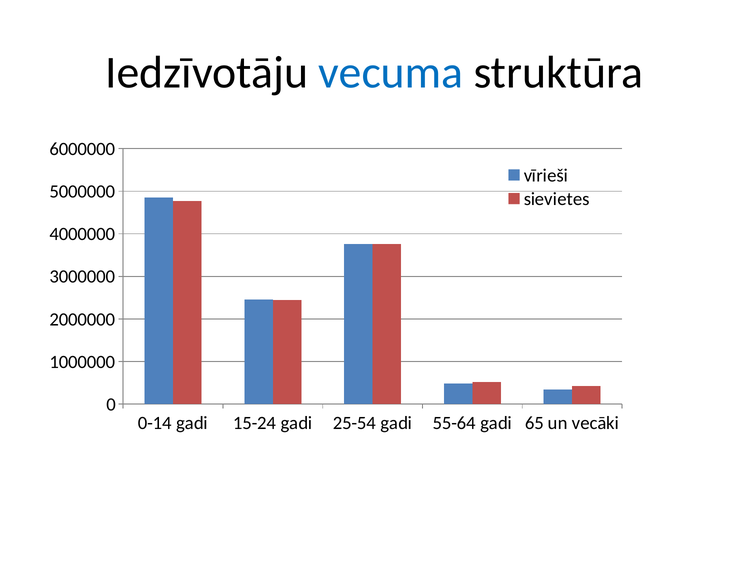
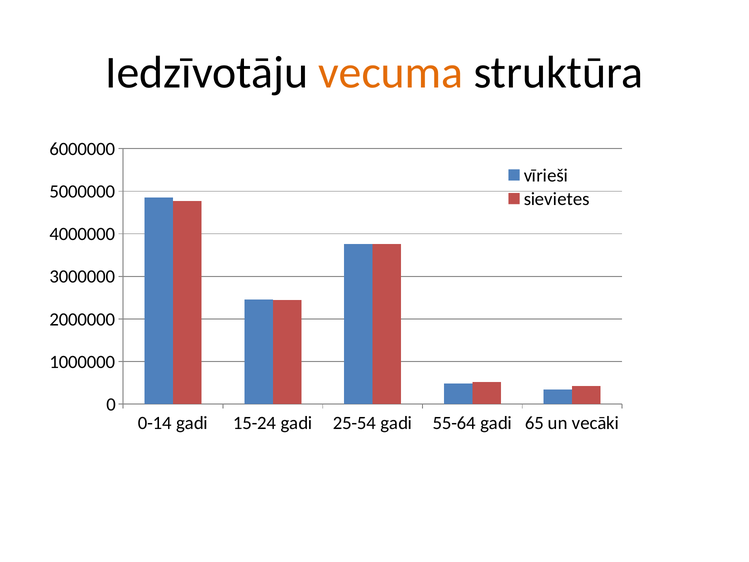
vecuma colour: blue -> orange
